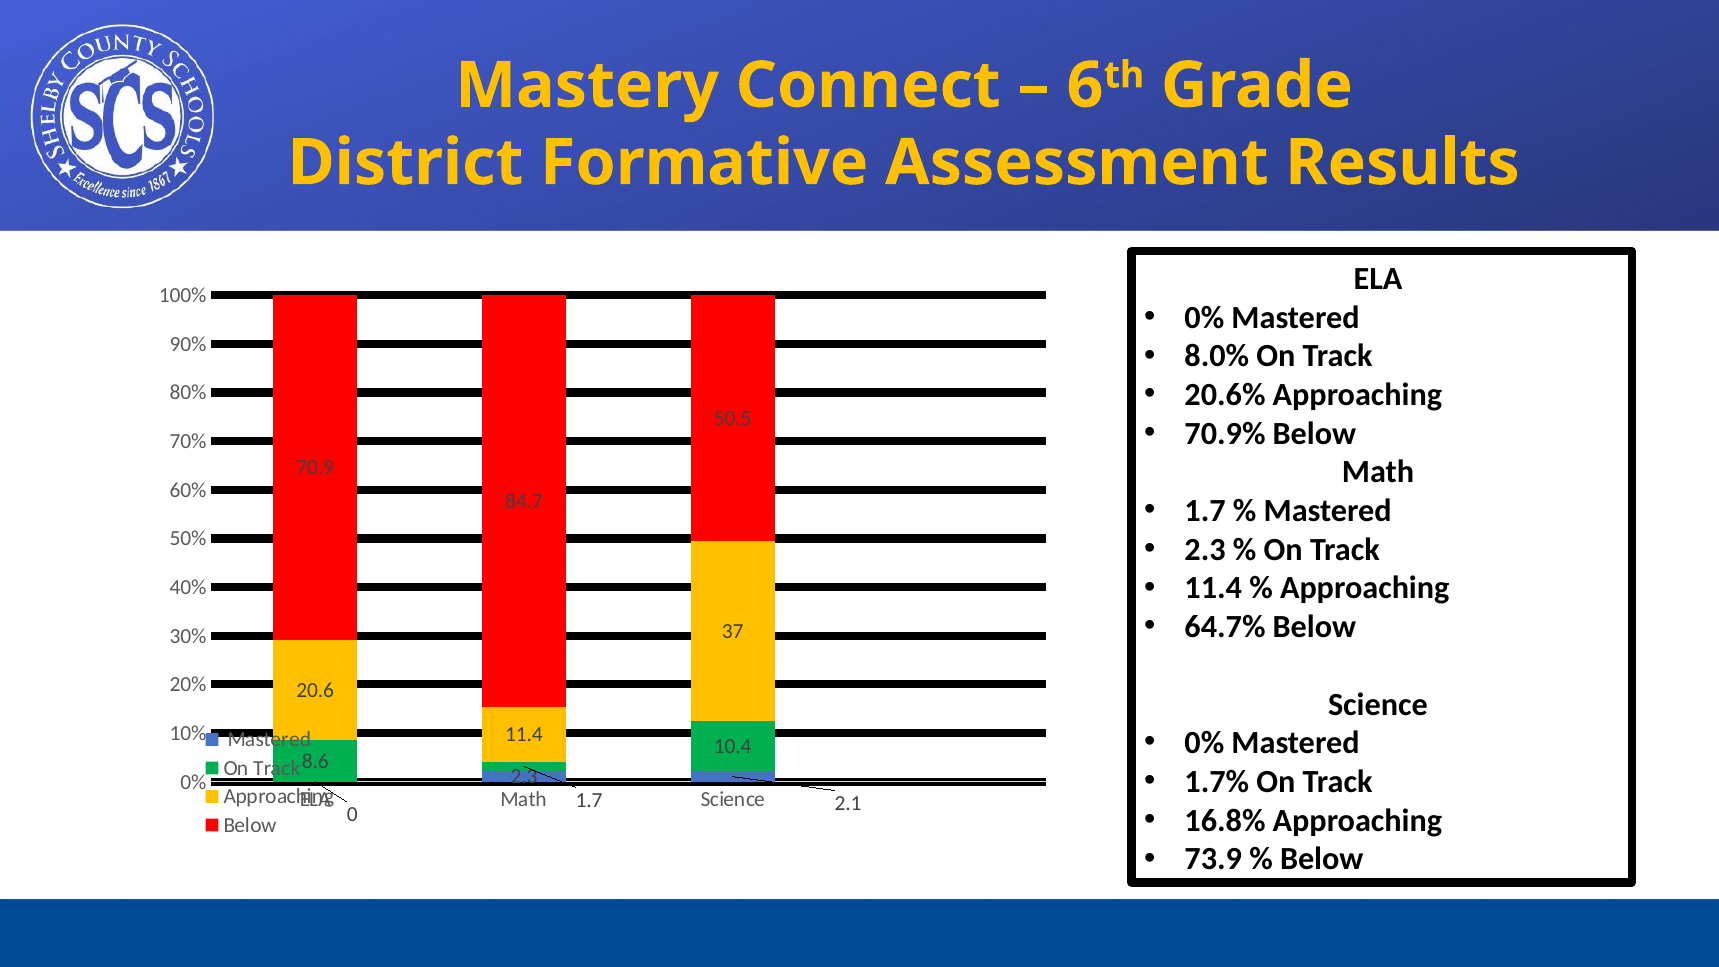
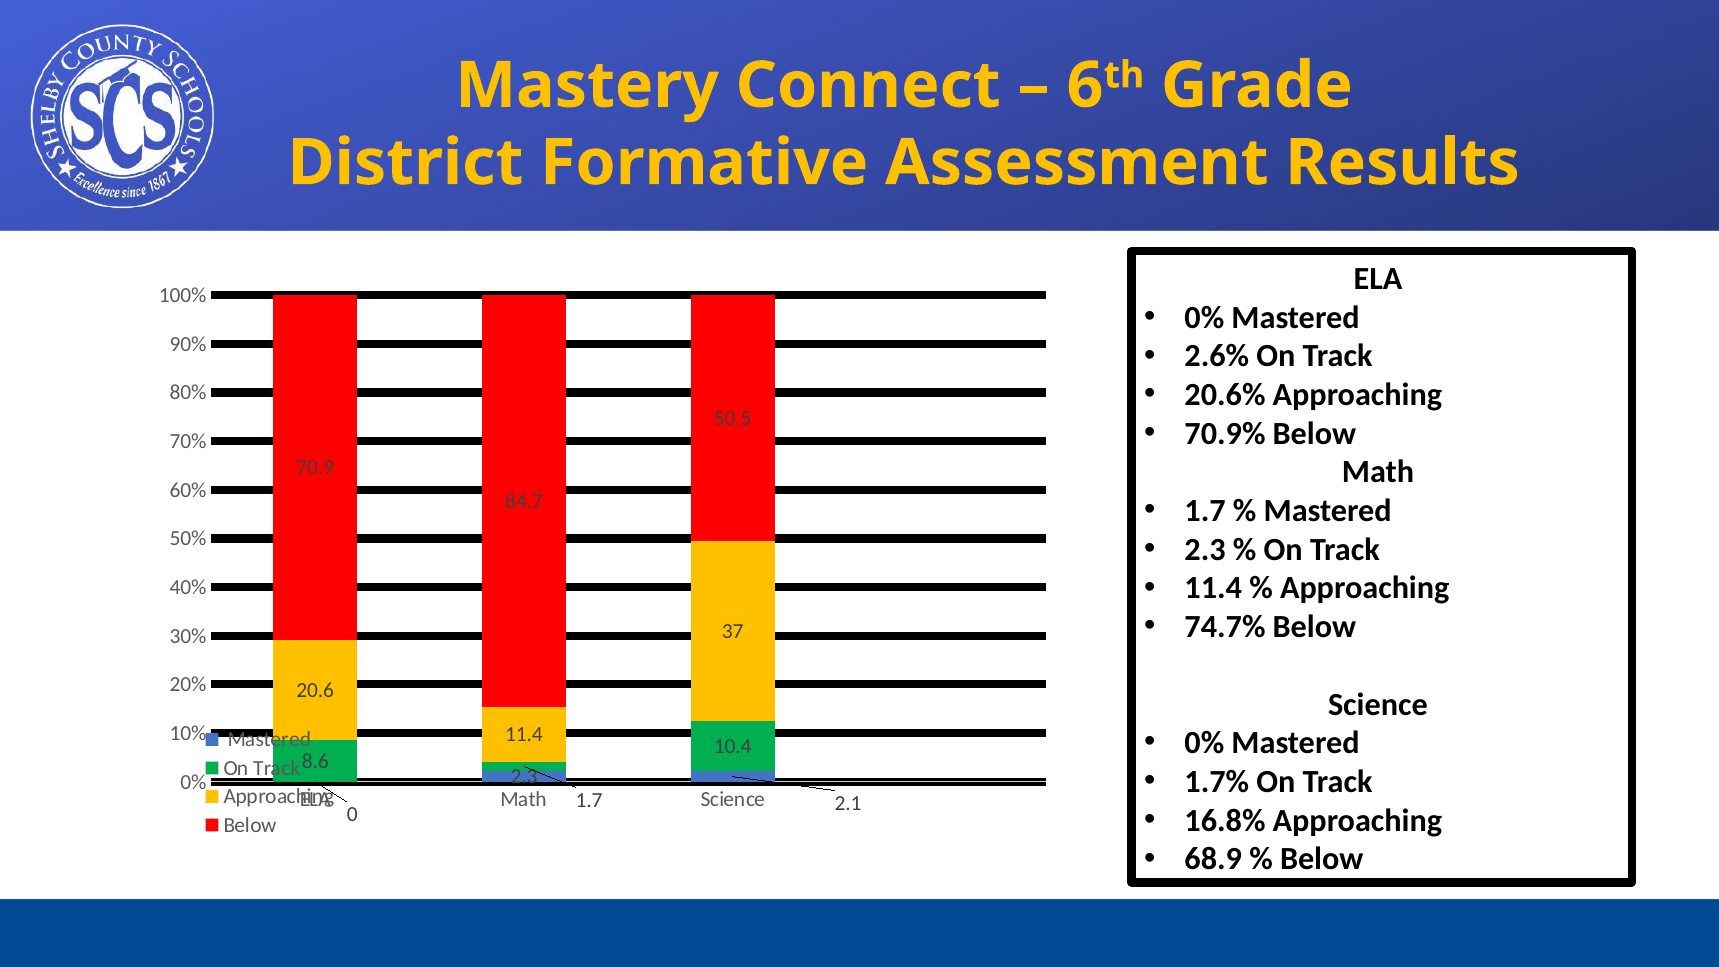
8.0%: 8.0% -> 2.6%
64.7%: 64.7% -> 74.7%
73.9: 73.9 -> 68.9
